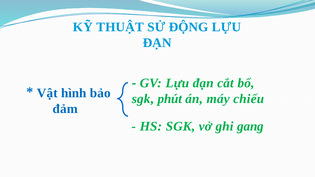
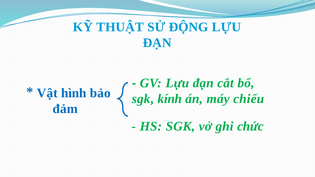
phút: phút -> kính
gang: gang -> chức
